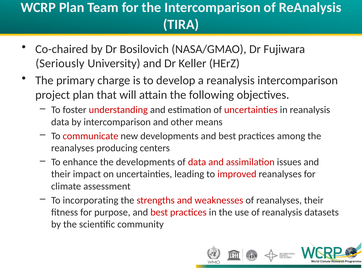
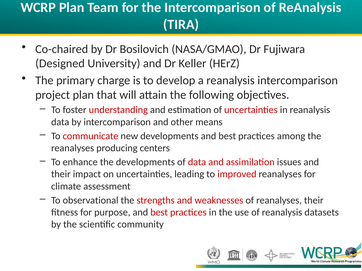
Seriously: Seriously -> Designed
incorporating: incorporating -> observational
